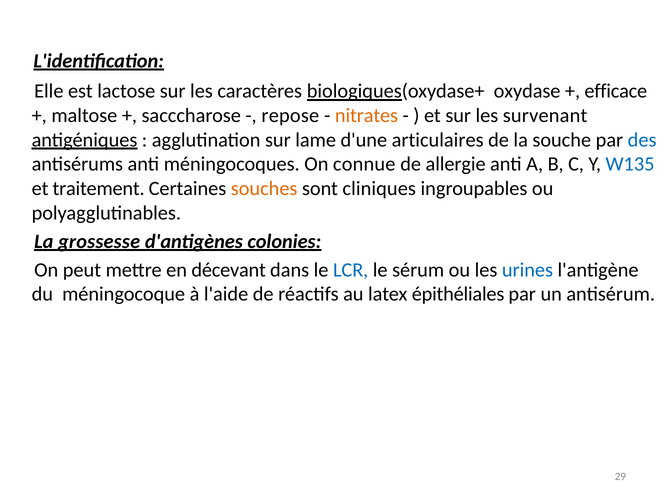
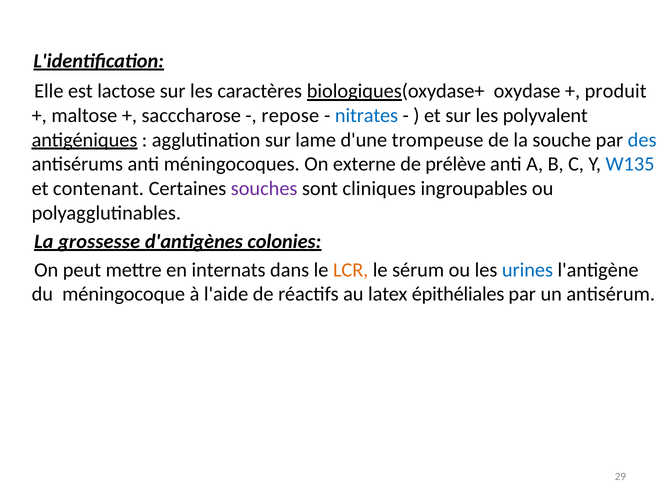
efficace: efficace -> produit
nitrates colour: orange -> blue
survenant: survenant -> polyvalent
articulaires: articulaires -> trompeuse
connue: connue -> externe
allergie: allergie -> prélève
traitement: traitement -> contenant
souches colour: orange -> purple
décevant: décevant -> internats
LCR colour: blue -> orange
